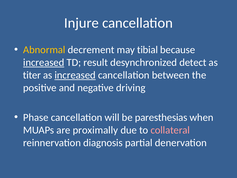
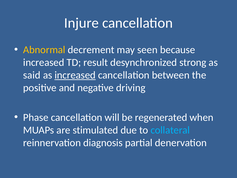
tibial: tibial -> seen
increased at (44, 62) underline: present -> none
detect: detect -> strong
titer: titer -> said
paresthesias: paresthesias -> regenerated
proximally: proximally -> stimulated
collateral colour: pink -> light blue
